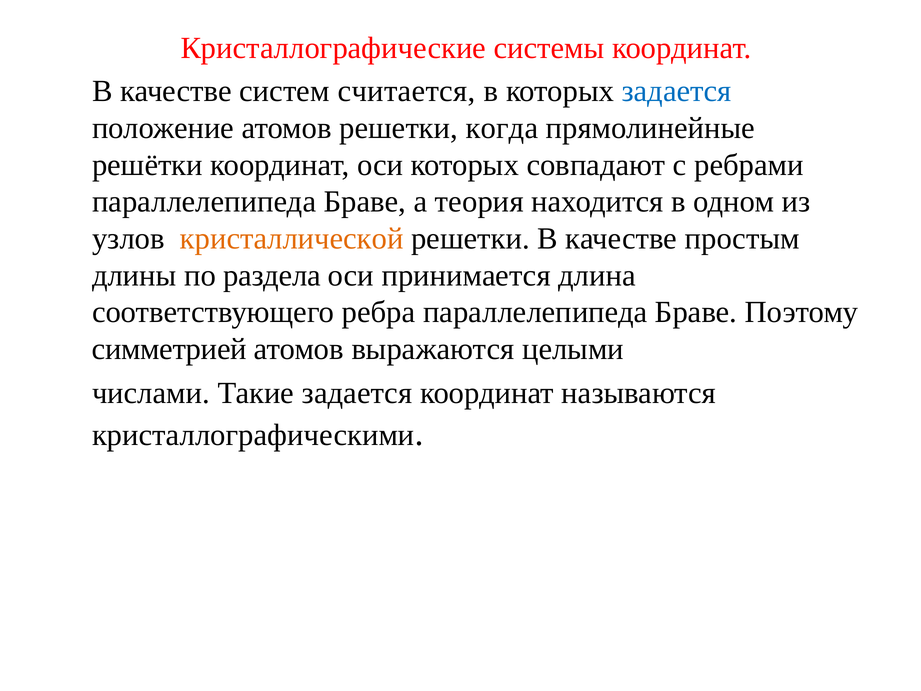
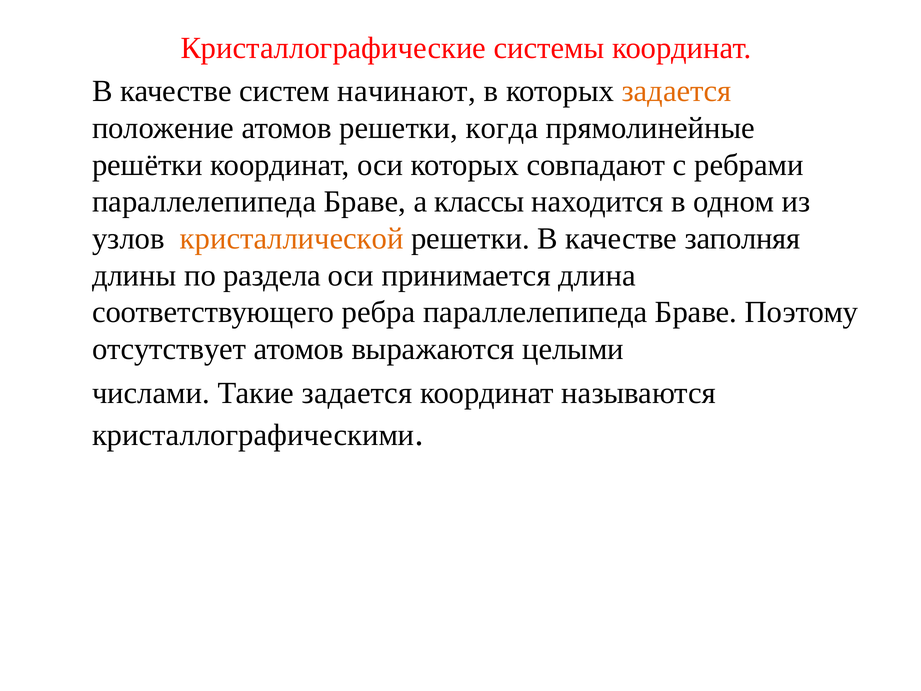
считается: считается -> начинают
задается at (677, 91) colour: blue -> orange
теория: теория -> классы
простым: простым -> заполняя
симметрией: симметрией -> отсутствует
